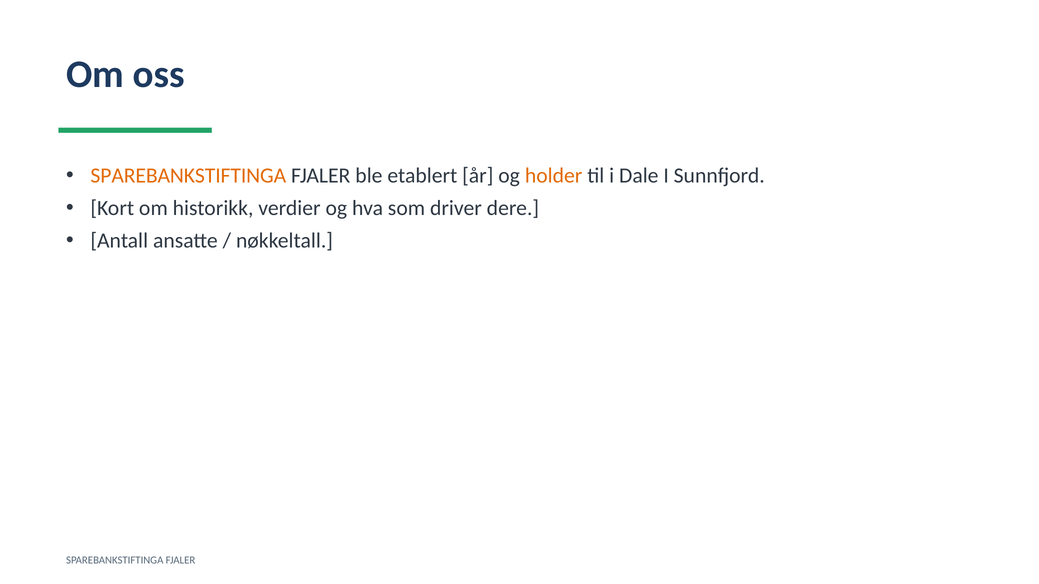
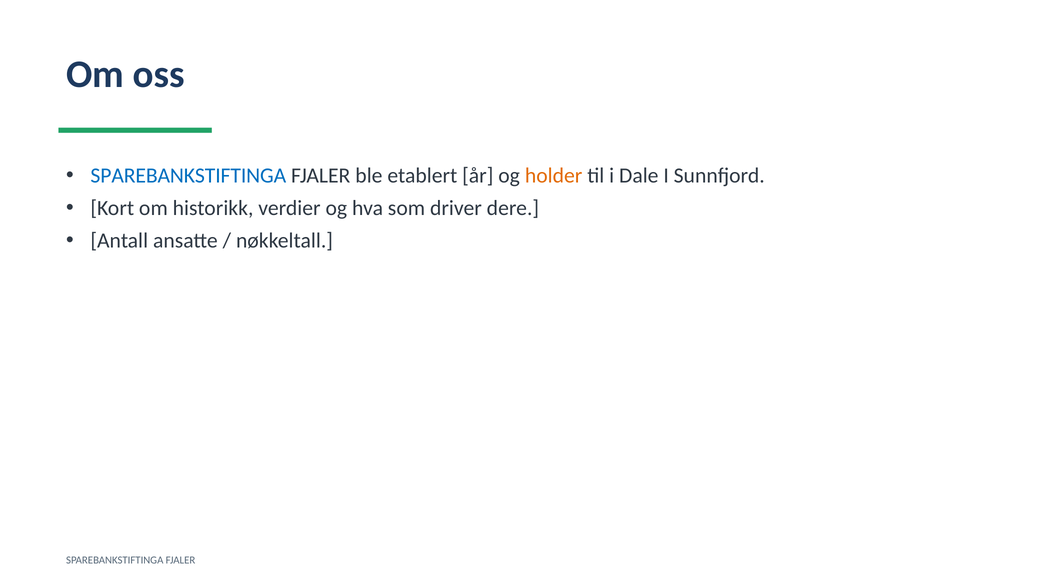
SPAREBANKSTIFTINGA at (188, 176) colour: orange -> blue
